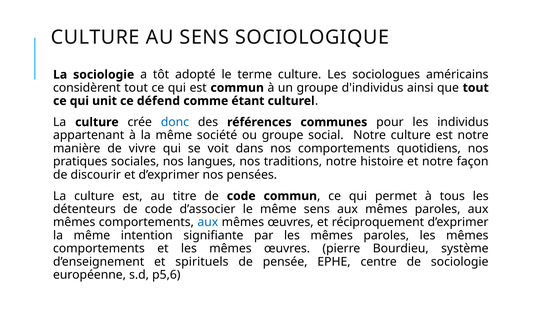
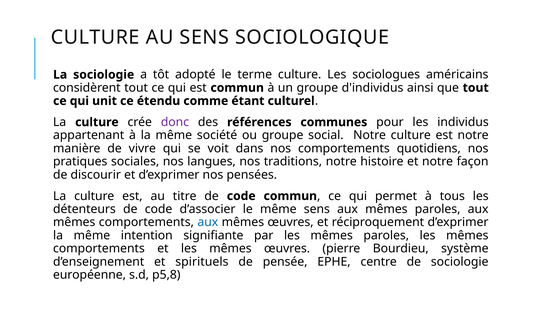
défend: défend -> étendu
donc colour: blue -> purple
p5,6: p5,6 -> p5,8
